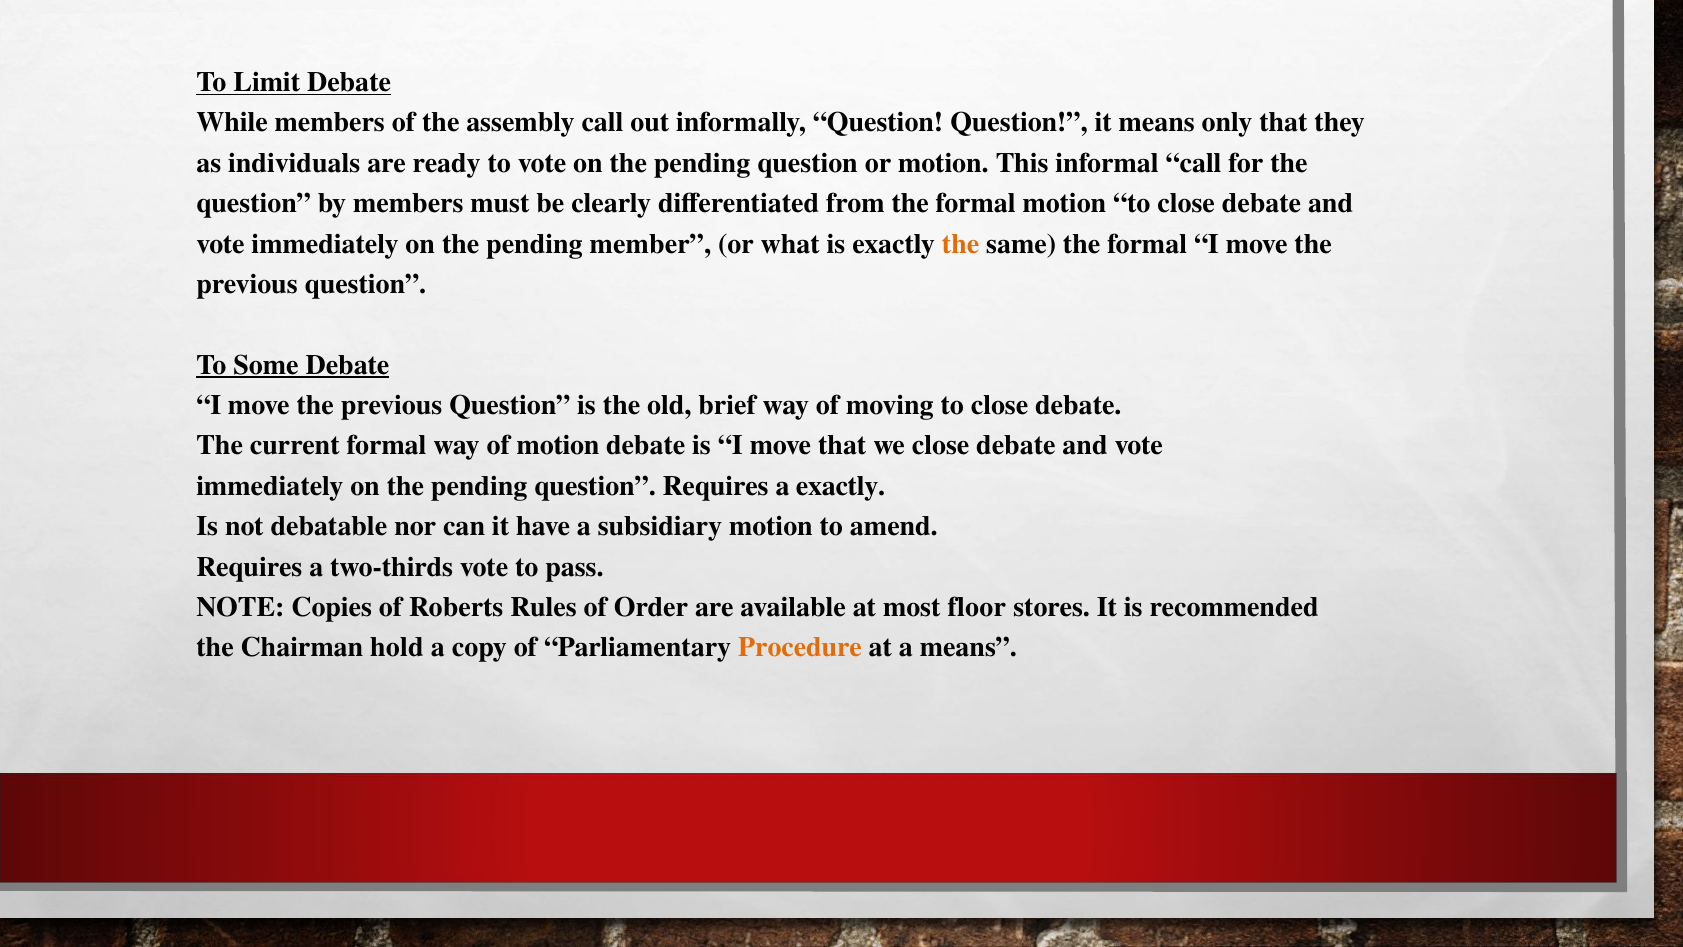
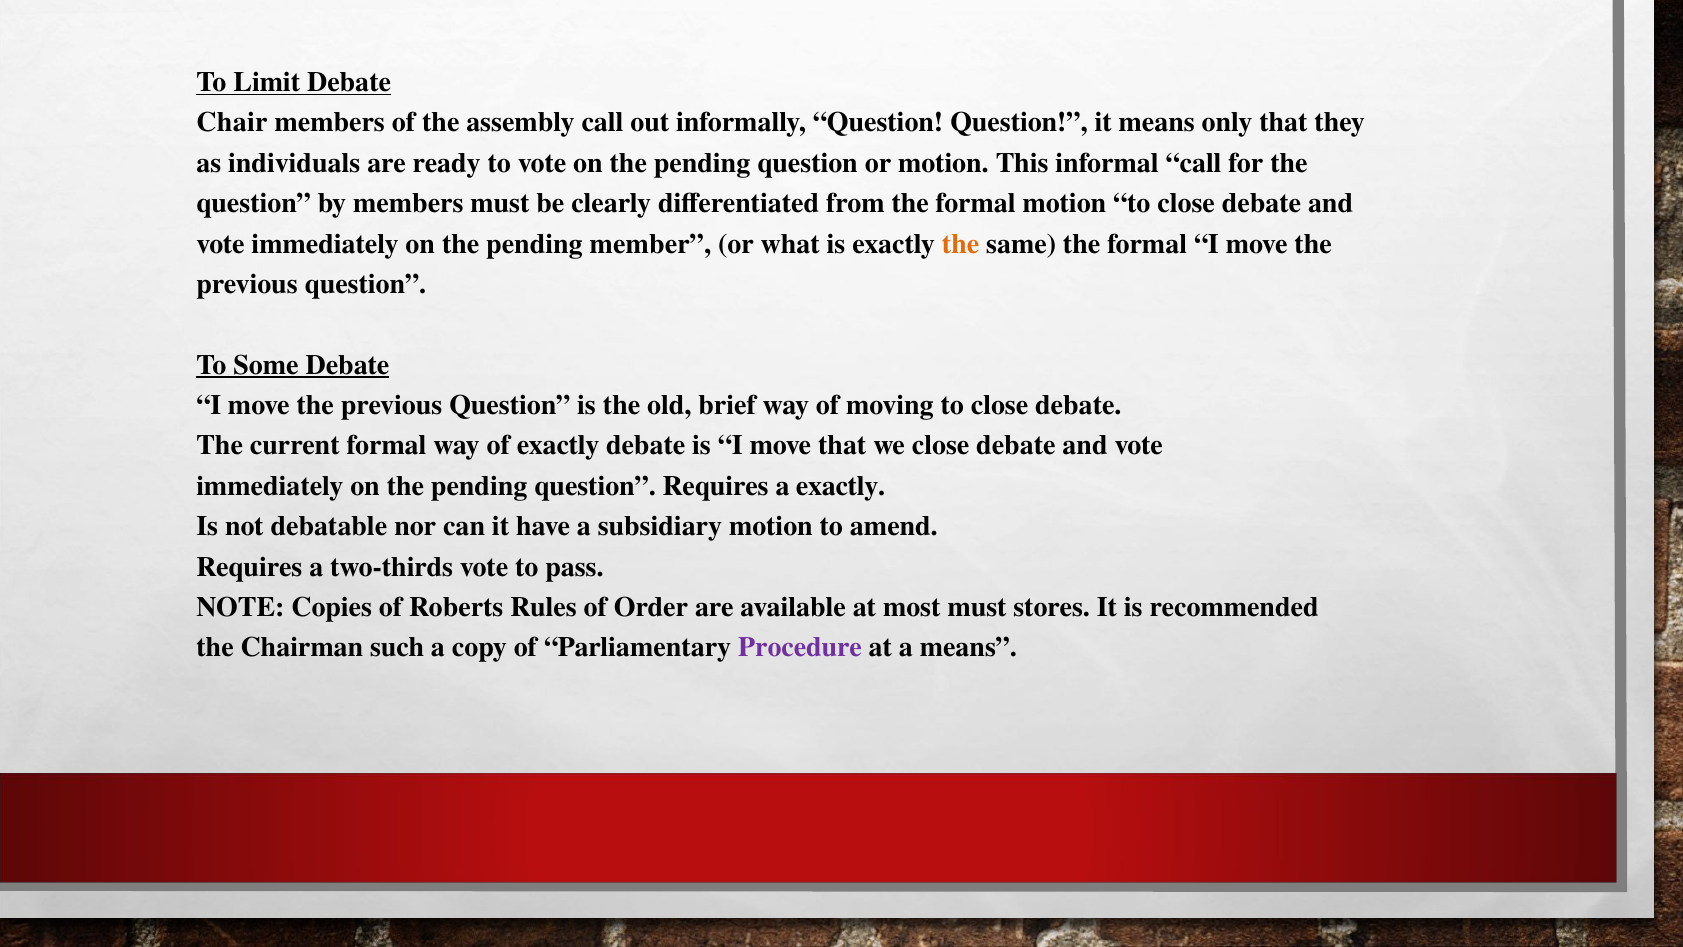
While: While -> Chair
of motion: motion -> exactly
most floor: floor -> must
hold: hold -> such
Procedure colour: orange -> purple
